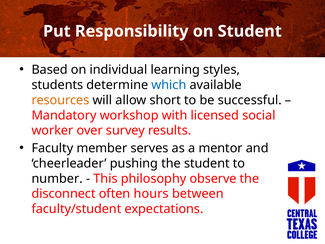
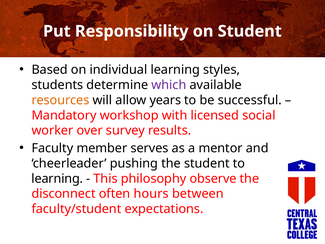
which colour: blue -> purple
short: short -> years
number at (57, 178): number -> learning
